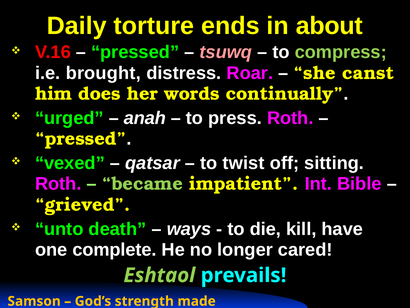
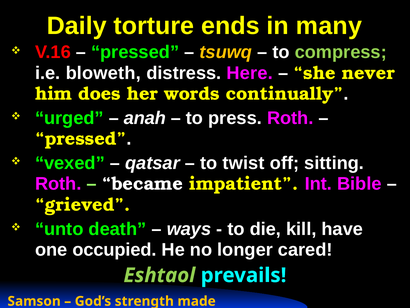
about: about -> many
tsuwq colour: pink -> yellow
brought: brought -> bloweth
Roar: Roar -> Here
canst: canst -> never
became colour: light green -> white
complete: complete -> occupied
